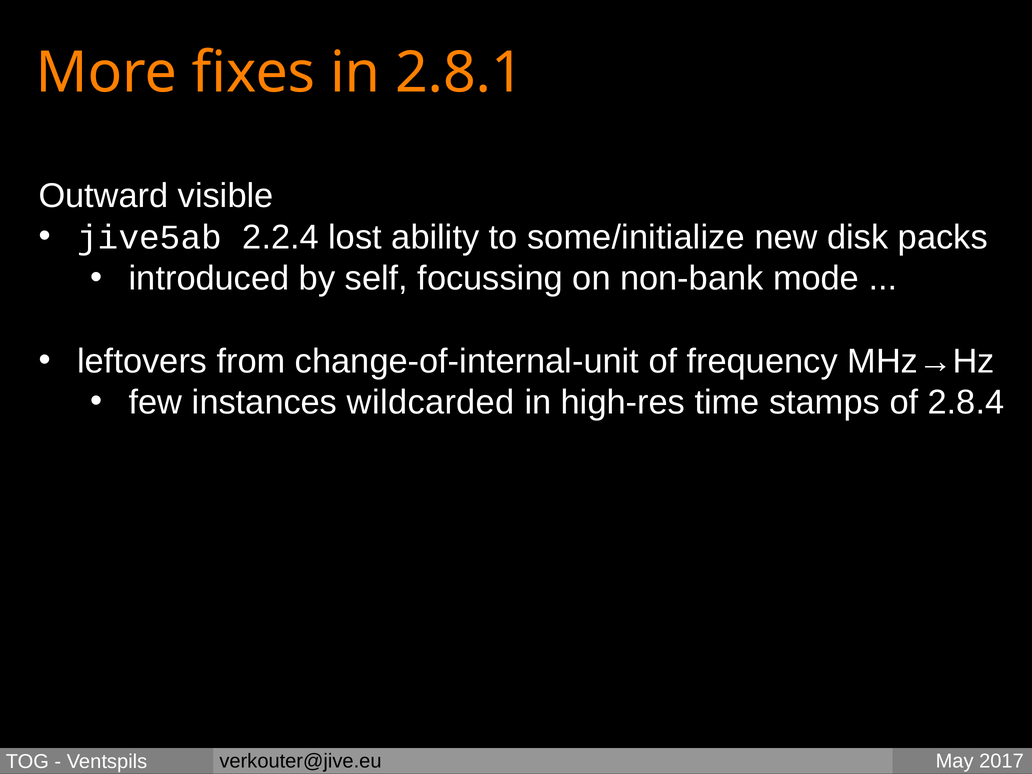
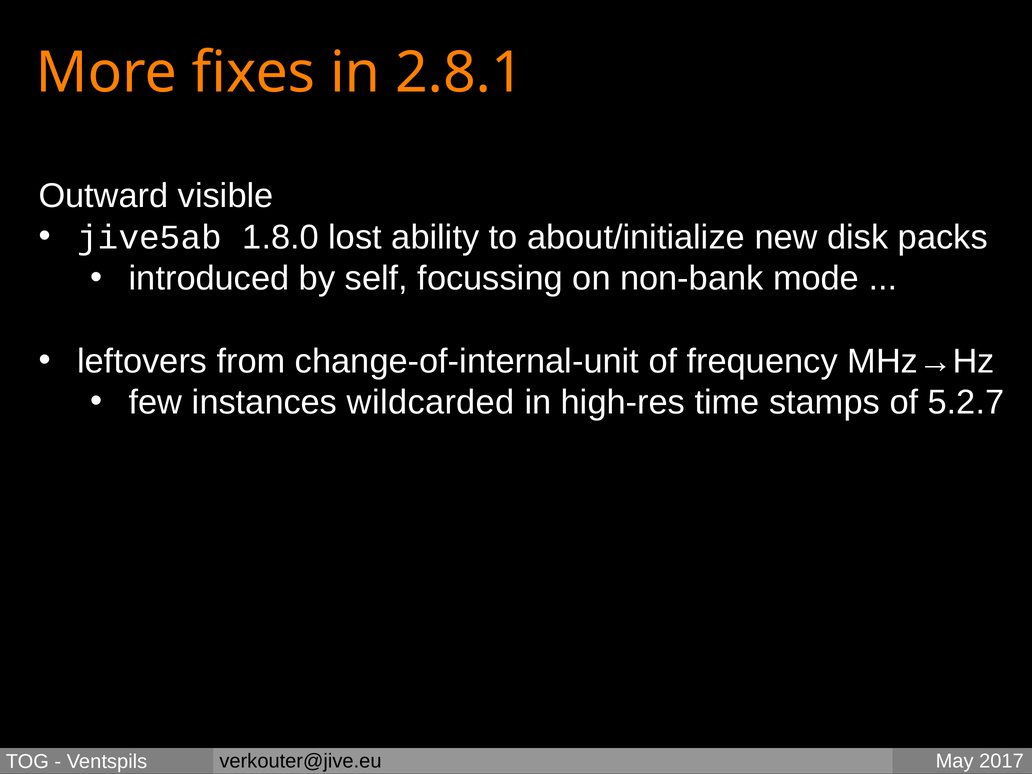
2.2.4: 2.2.4 -> 1.8.0
some/initialize: some/initialize -> about/initialize
2.8.4: 2.8.4 -> 5.2.7
